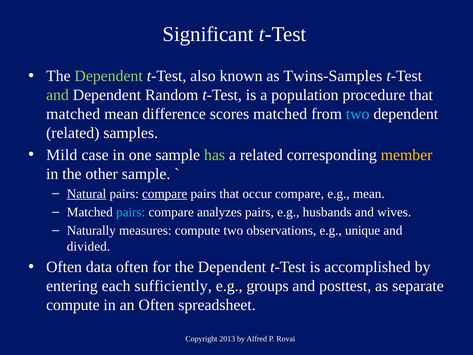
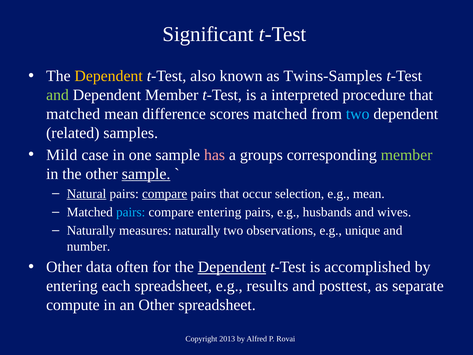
Dependent at (109, 76) colour: light green -> yellow
Dependent Random: Random -> Member
population: population -> interpreted
has colour: light green -> pink
a related: related -> groups
member at (407, 155) colour: yellow -> light green
sample at (146, 174) underline: none -> present
occur compare: compare -> selection
compare analyzes: analyzes -> entering
measures compute: compute -> naturally
divided: divided -> number
Often at (64, 267): Often -> Other
Dependent at (232, 267) underline: none -> present
each sufficiently: sufficiently -> spreadsheet
groups: groups -> results
an Often: Often -> Other
